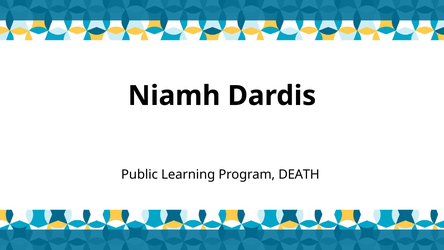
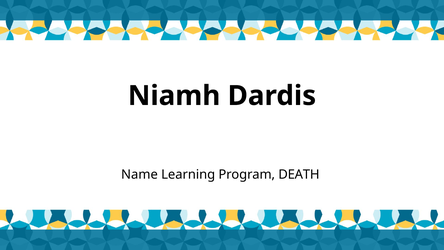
Public: Public -> Name
